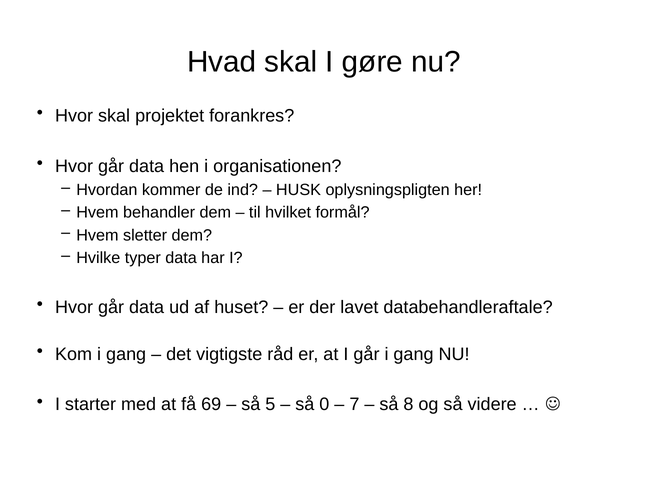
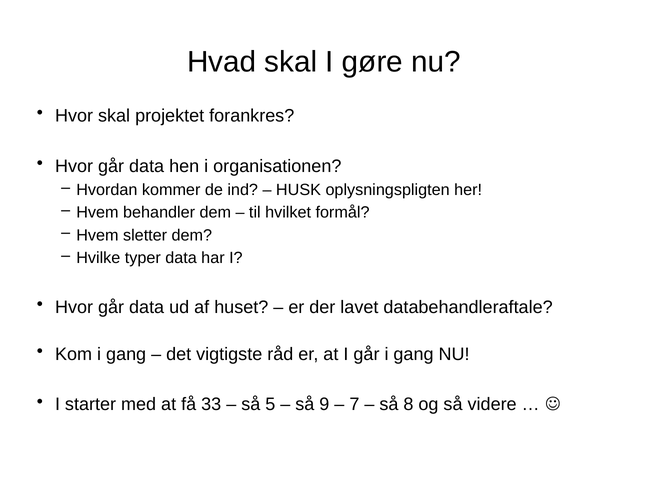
69: 69 -> 33
0: 0 -> 9
